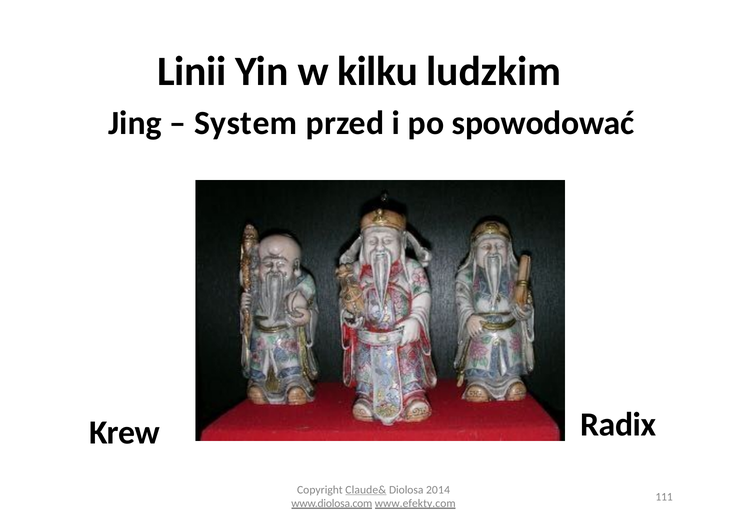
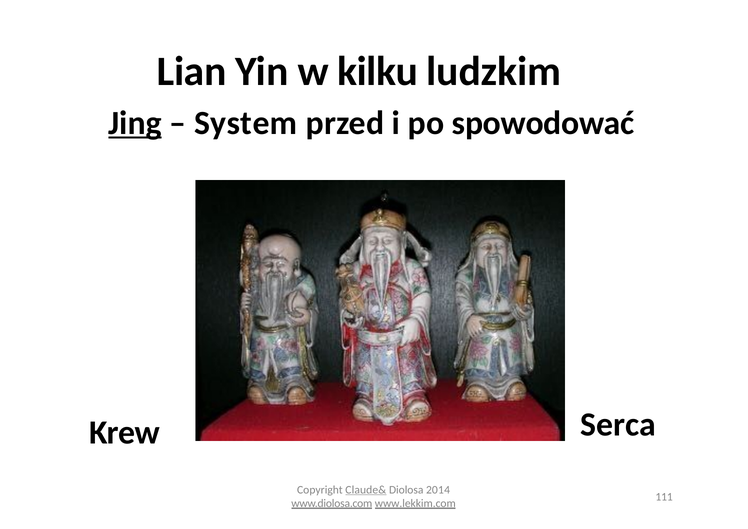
Linii: Linii -> Lian
Jing underline: none -> present
Radix: Radix -> Serca
www.efekty.com: www.efekty.com -> www.lekkim.com
